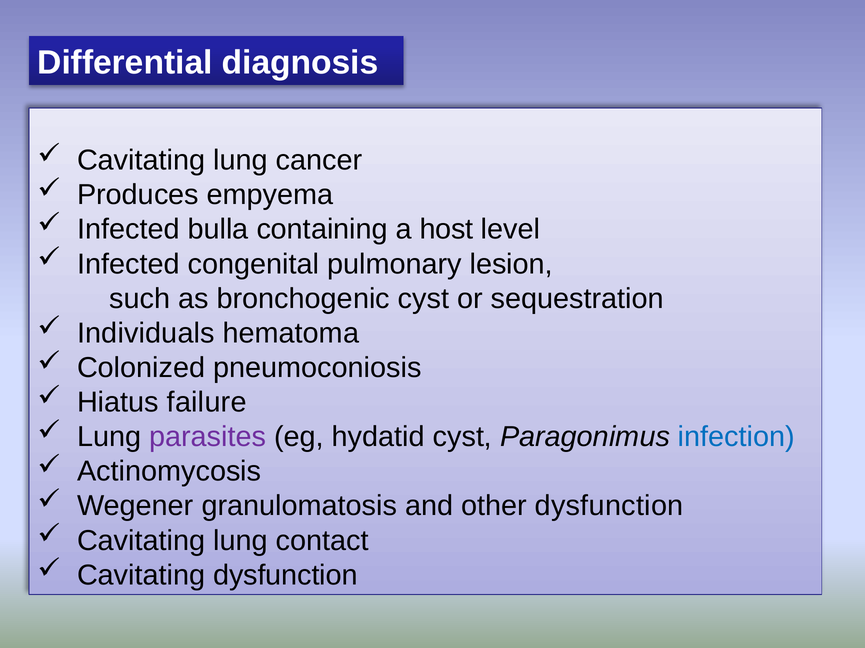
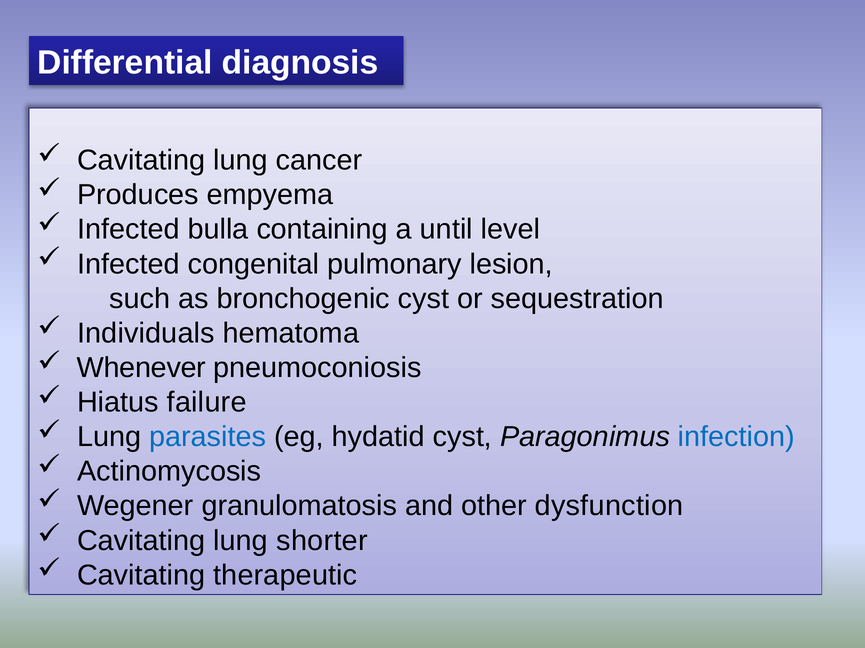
host: host -> until
Colonized: Colonized -> Whenever
parasites colour: purple -> blue
contact: contact -> shorter
Cavitating dysfunction: dysfunction -> therapeutic
